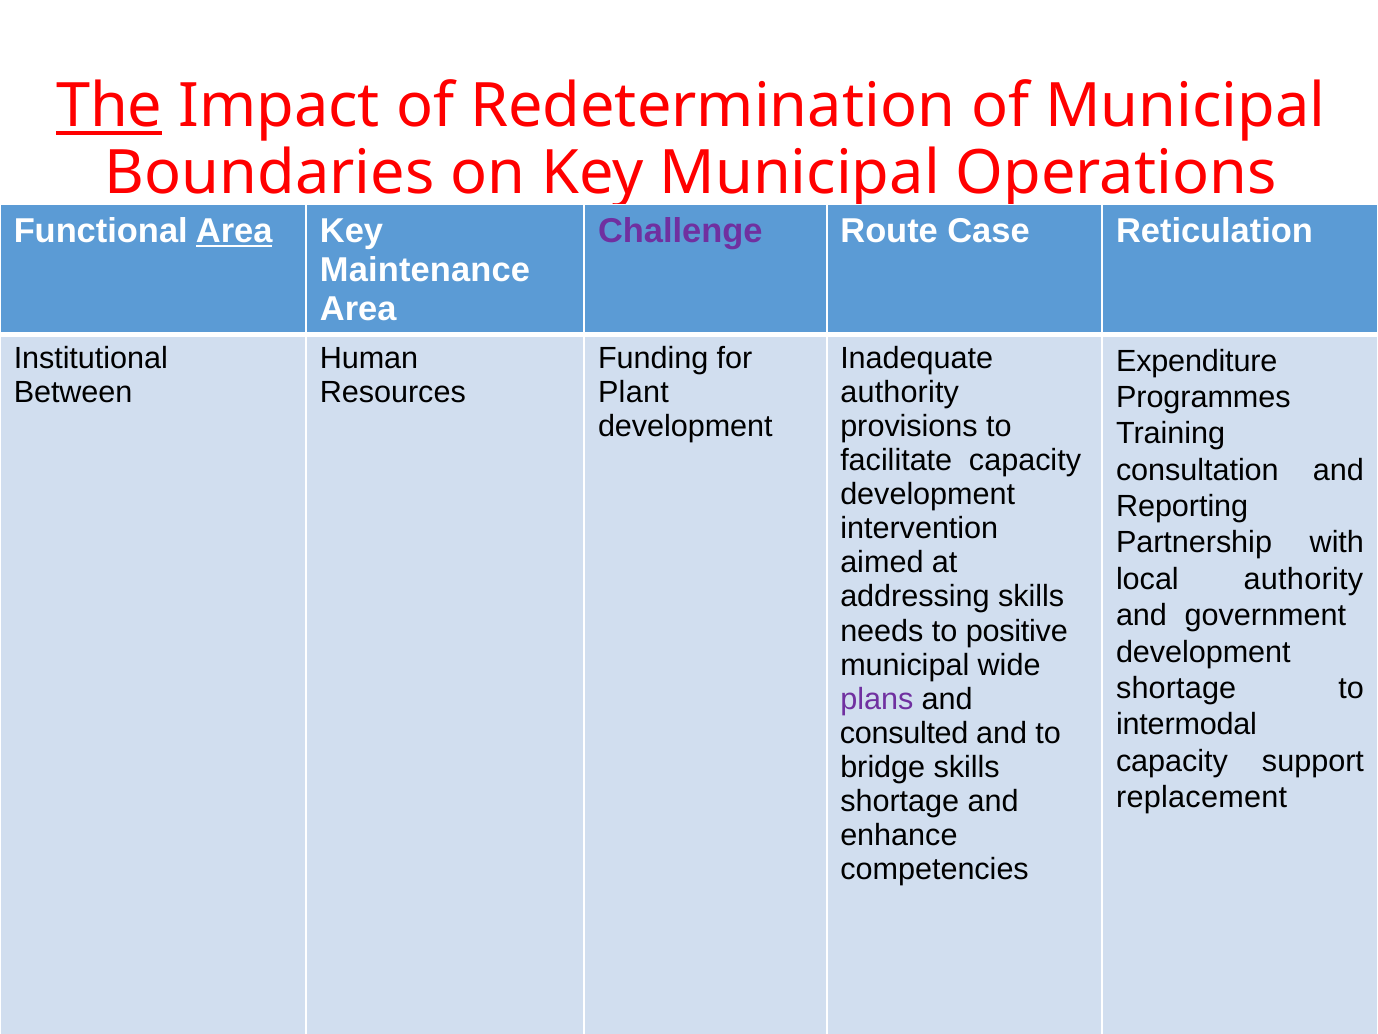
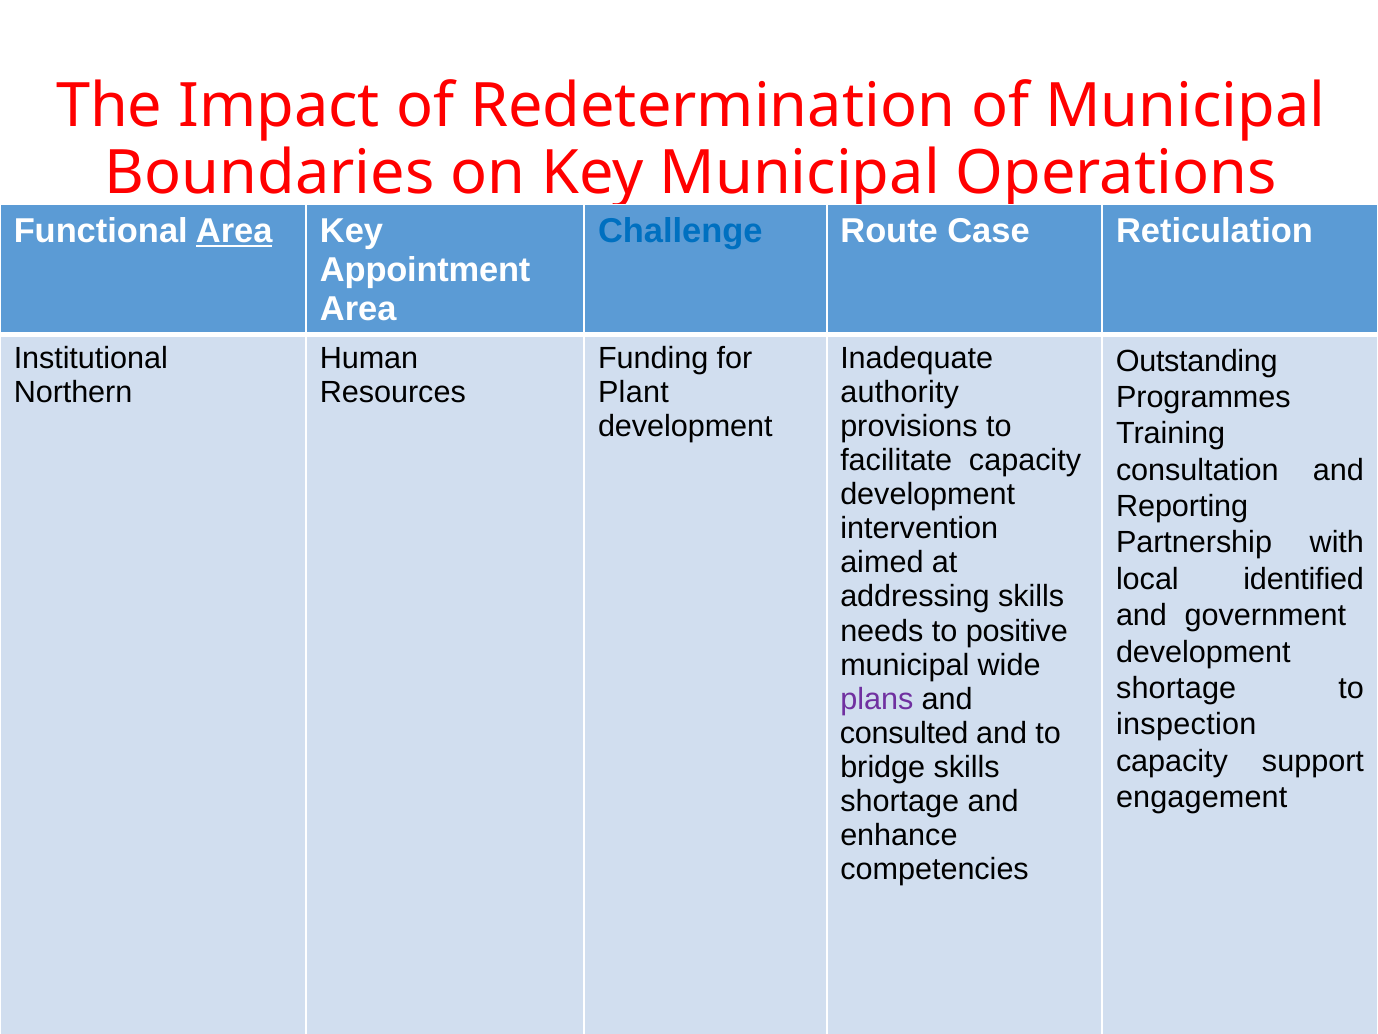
The underline: present -> none
Challenge colour: purple -> blue
Maintenance: Maintenance -> Appointment
Expenditure: Expenditure -> Outstanding
Between: Between -> Northern
local authority: authority -> identified
intermodal: intermodal -> inspection
replacement: replacement -> engagement
